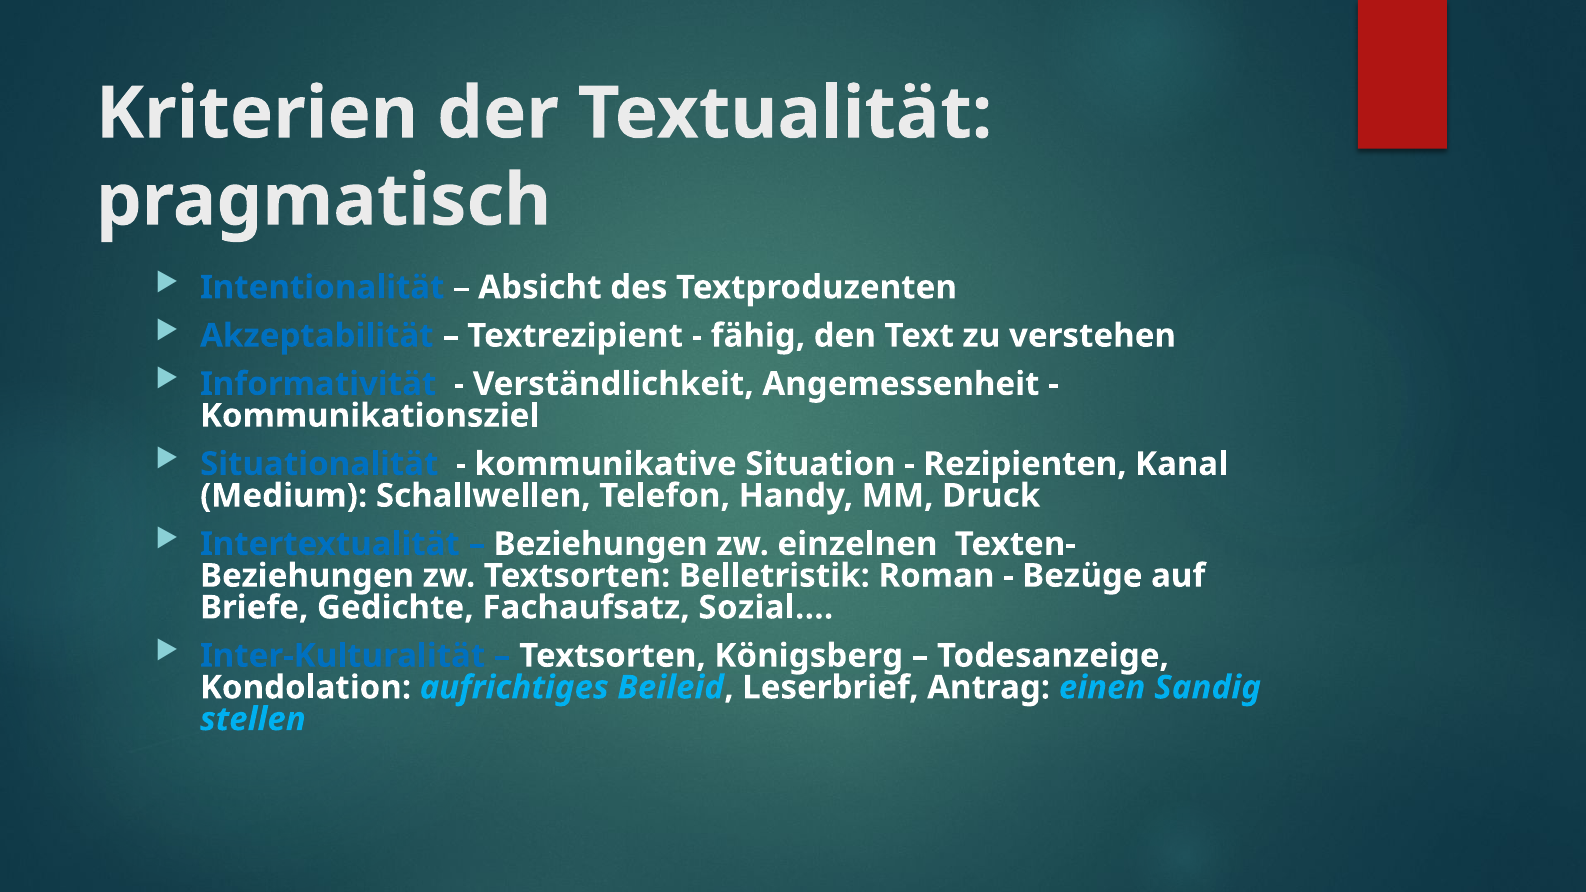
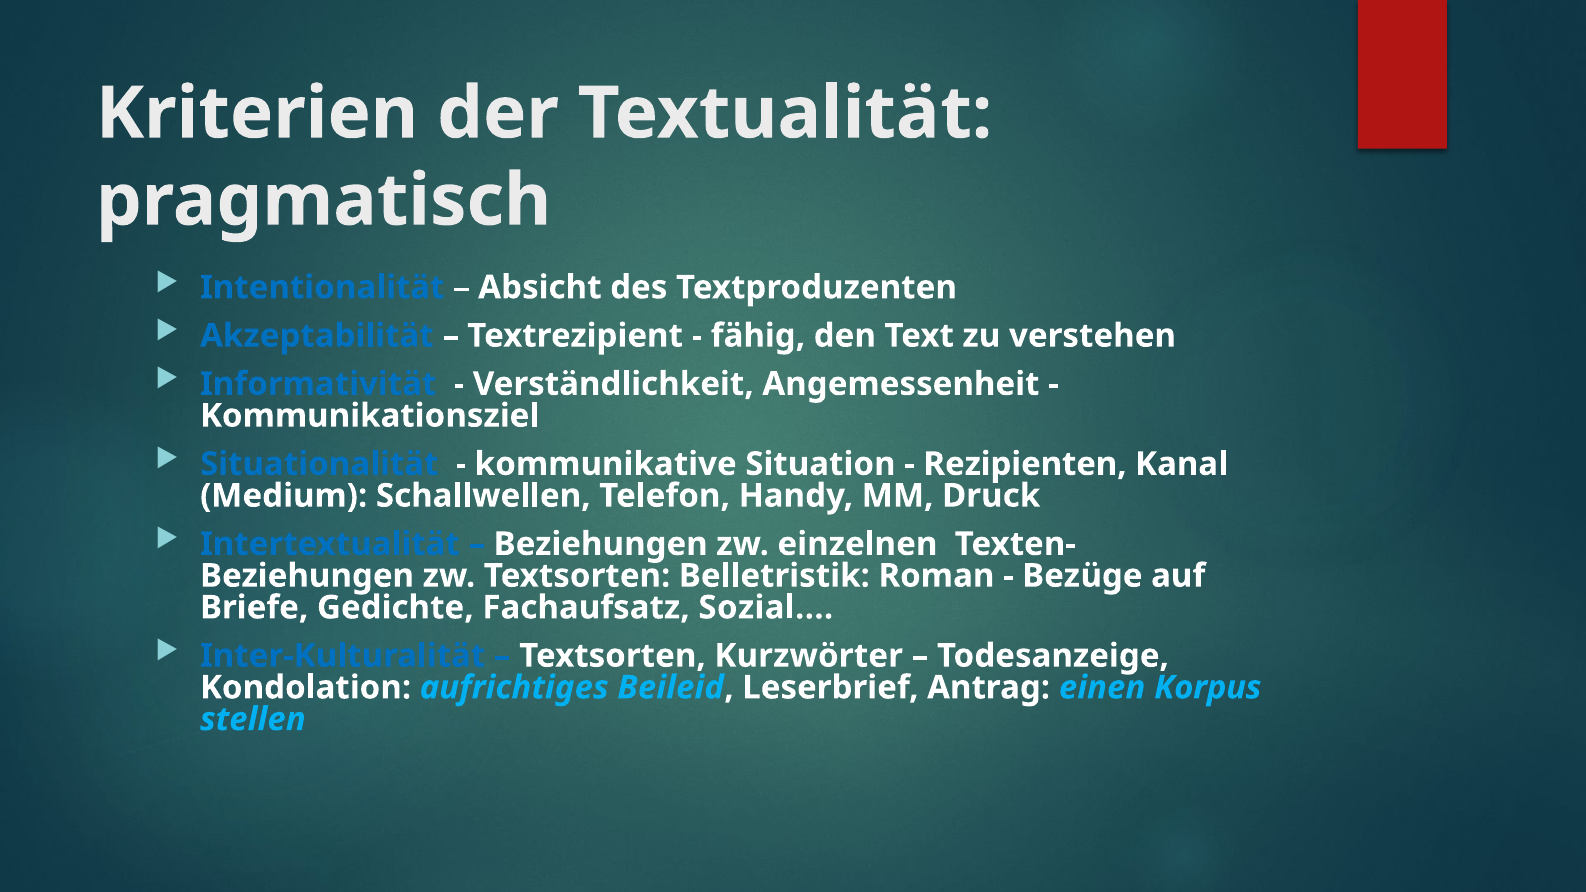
Königsberg: Königsberg -> Kurzwörter
Sandig: Sandig -> Korpus
